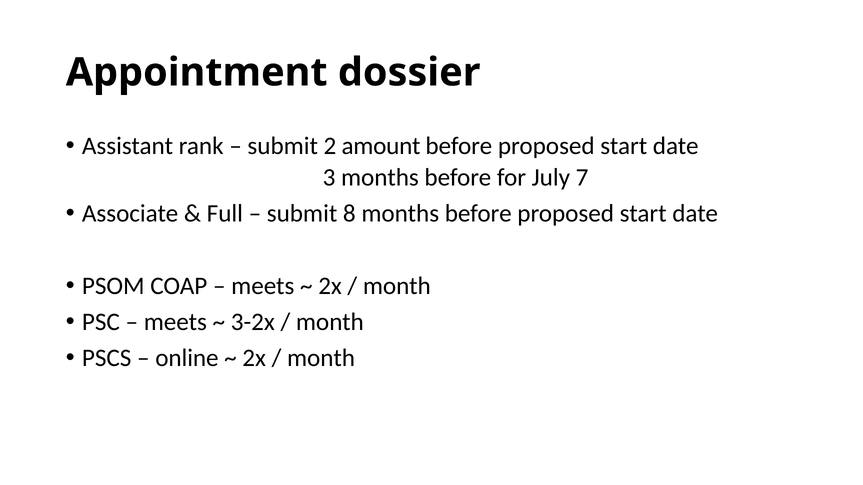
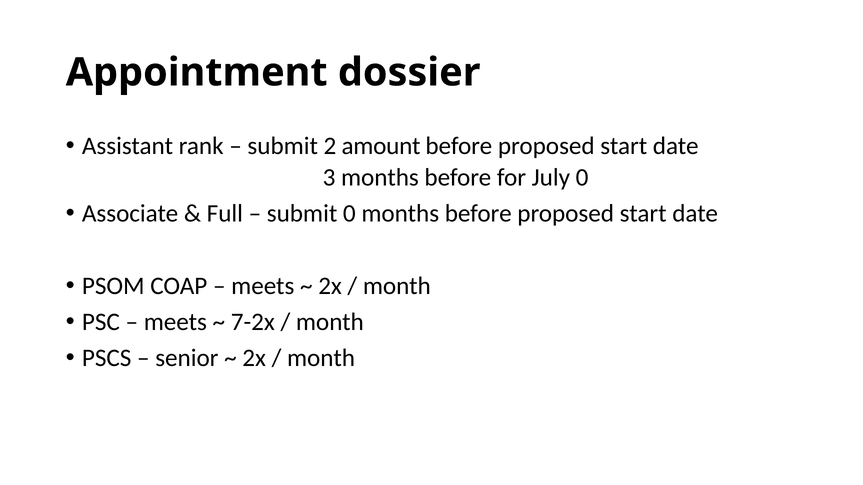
July 7: 7 -> 0
submit 8: 8 -> 0
3-2x: 3-2x -> 7-2x
online: online -> senior
